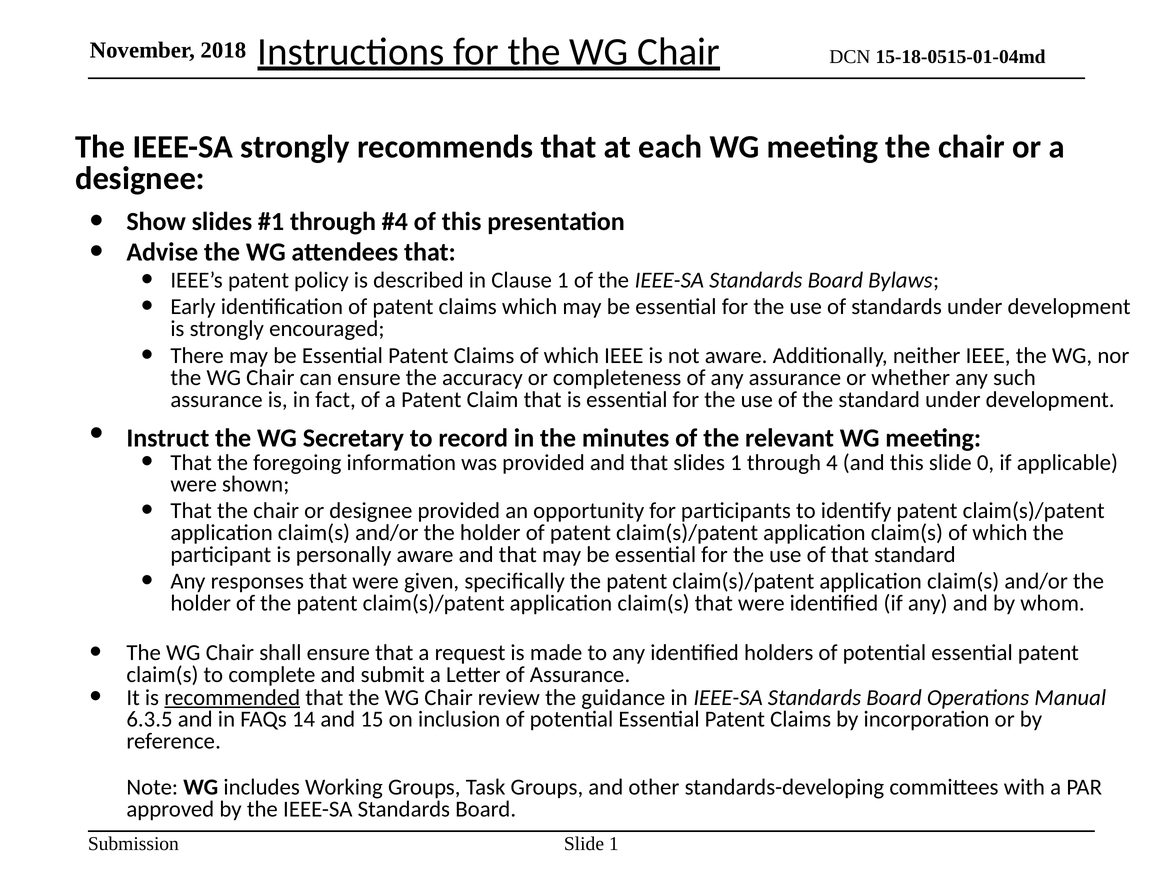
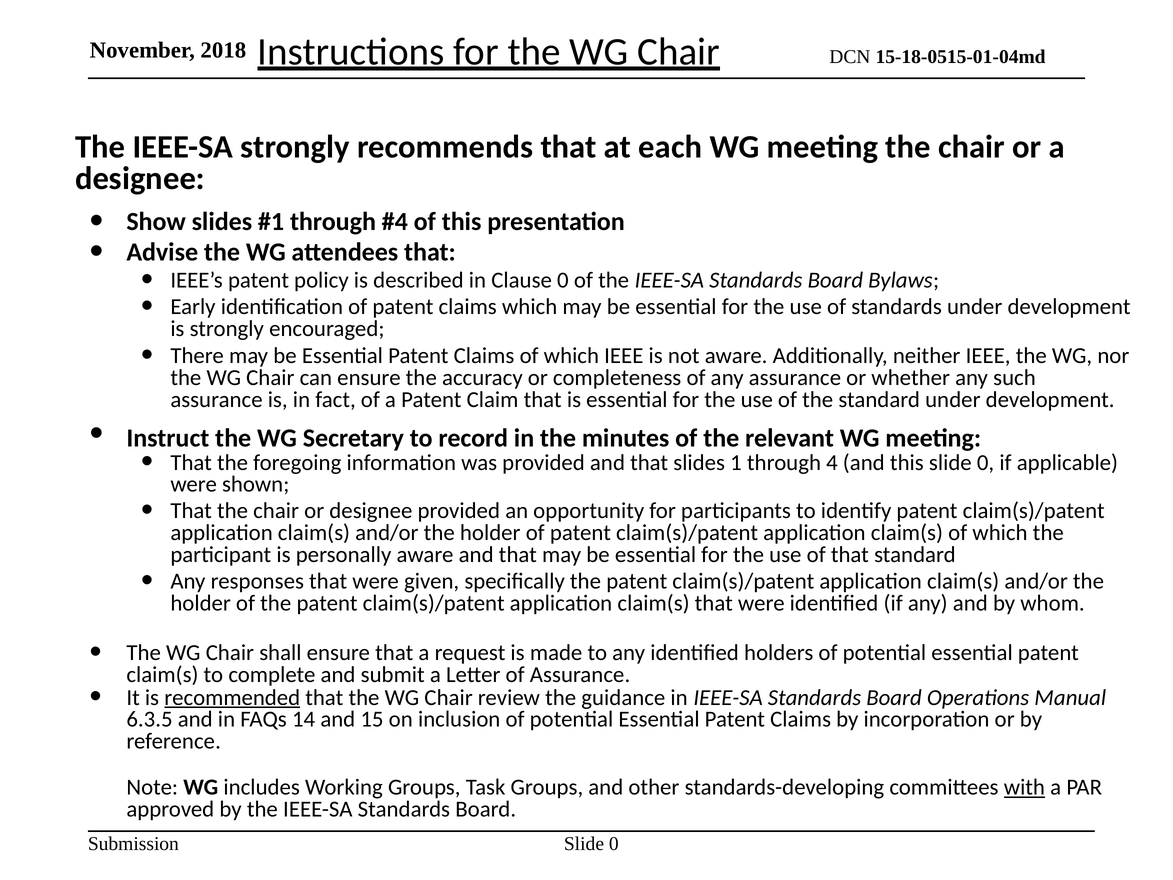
Clause 1: 1 -> 0
with underline: none -> present
1 at (614, 844): 1 -> 0
